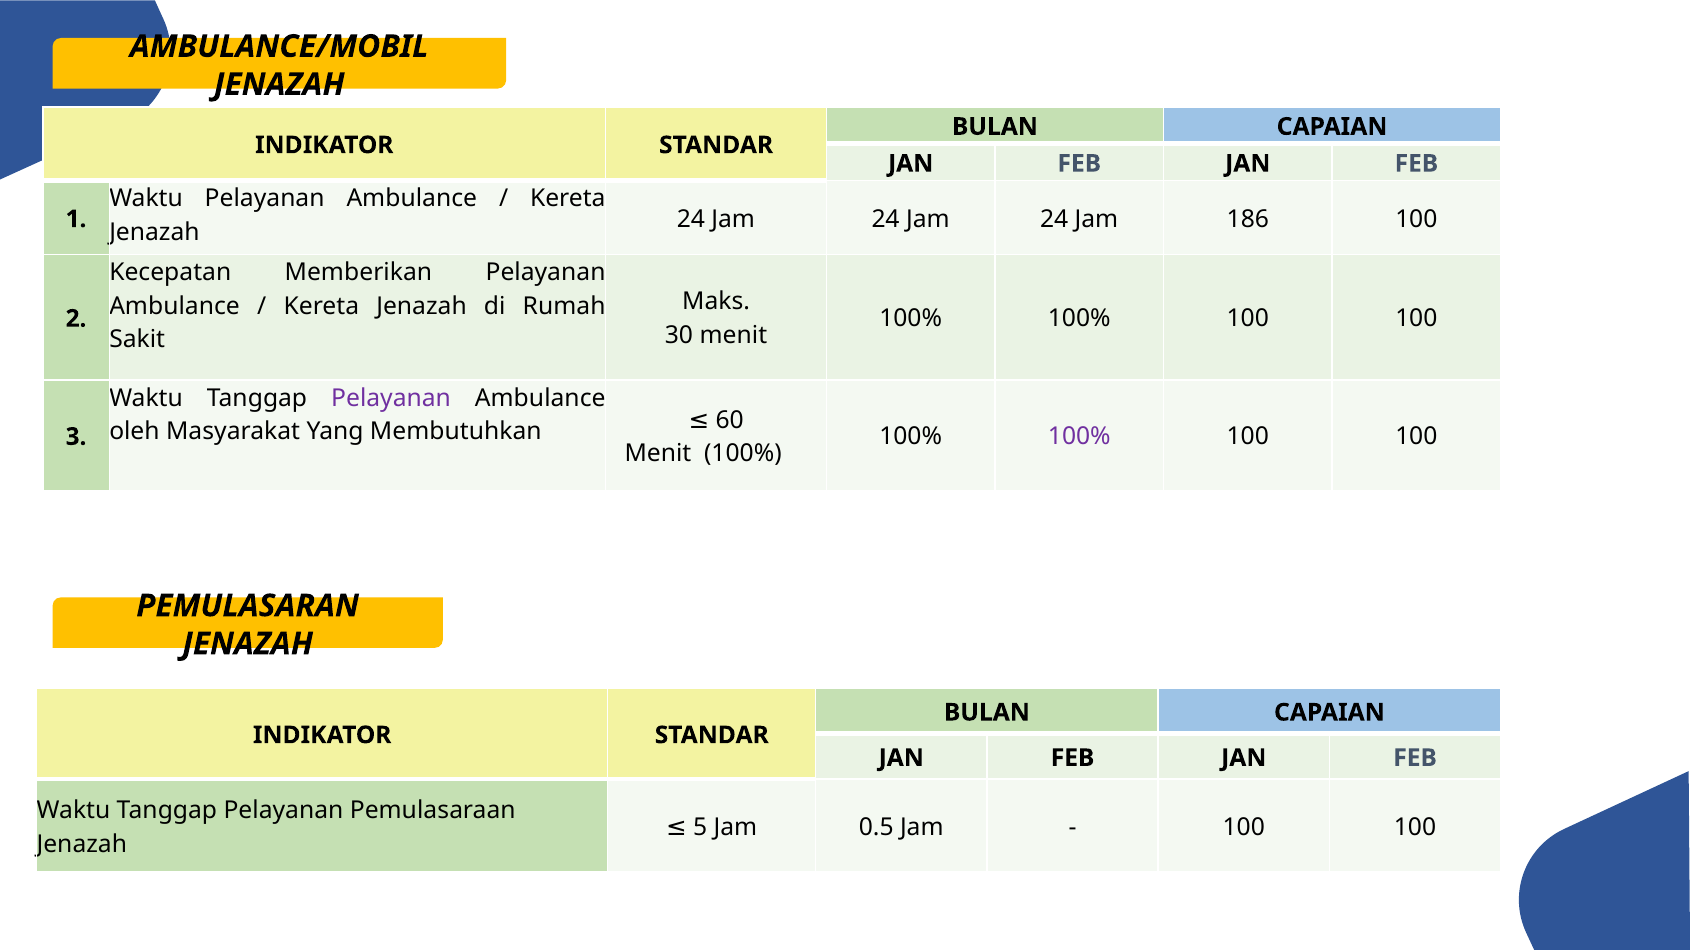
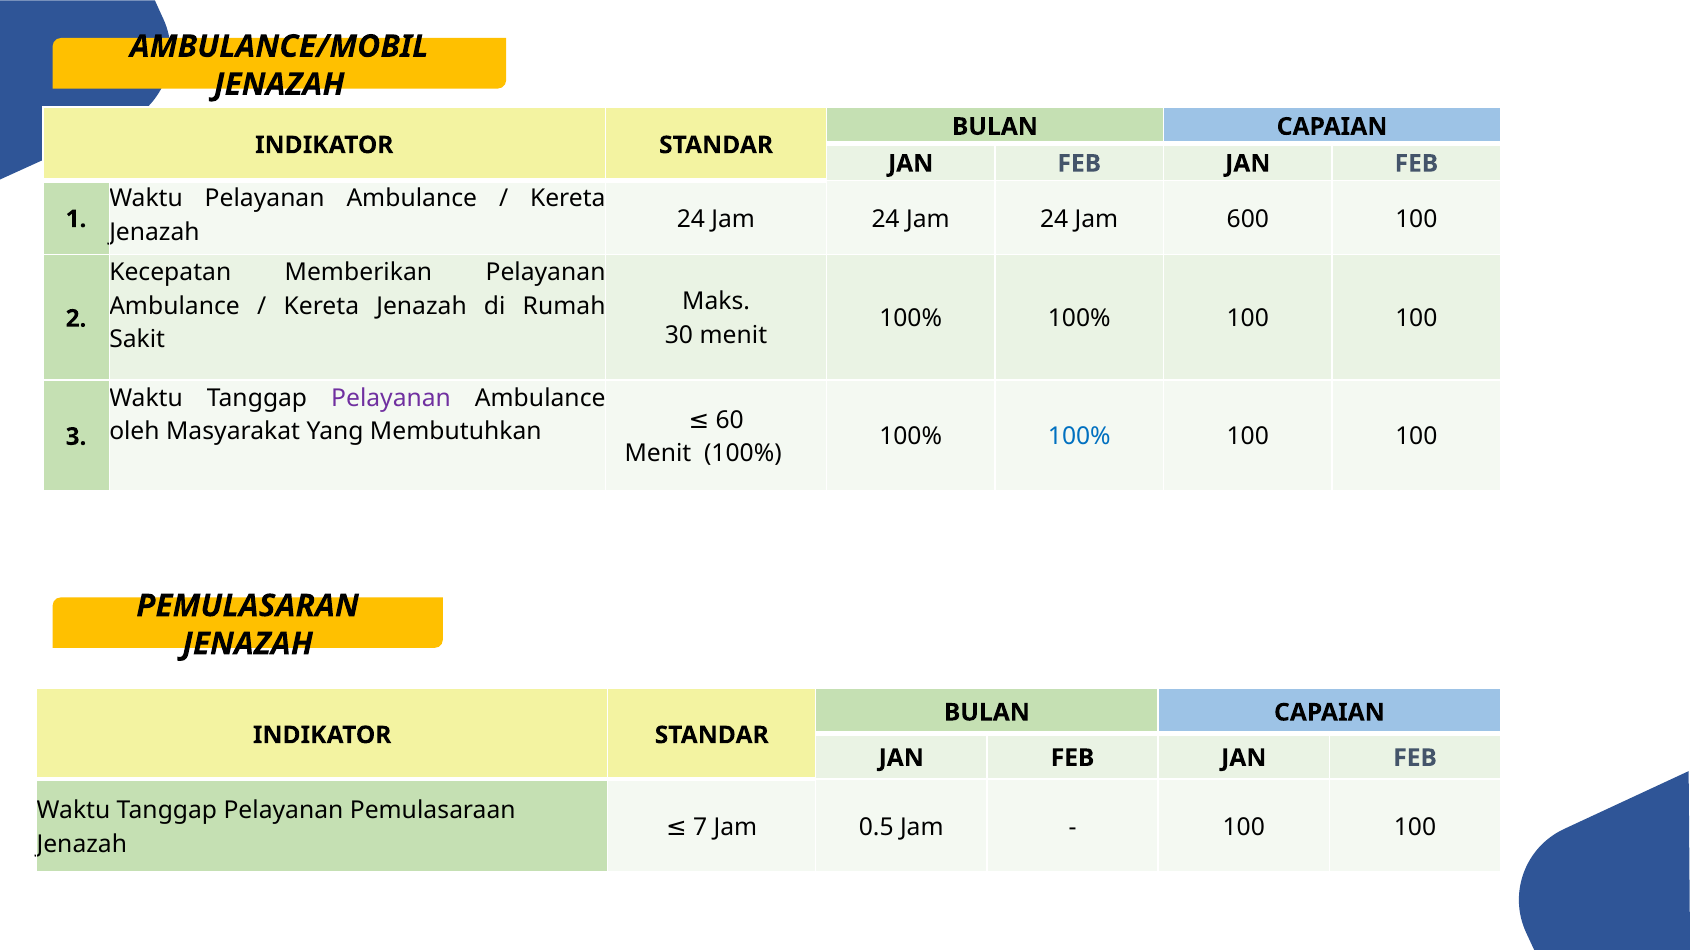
186: 186 -> 600
100% at (1079, 437) colour: purple -> blue
5: 5 -> 7
